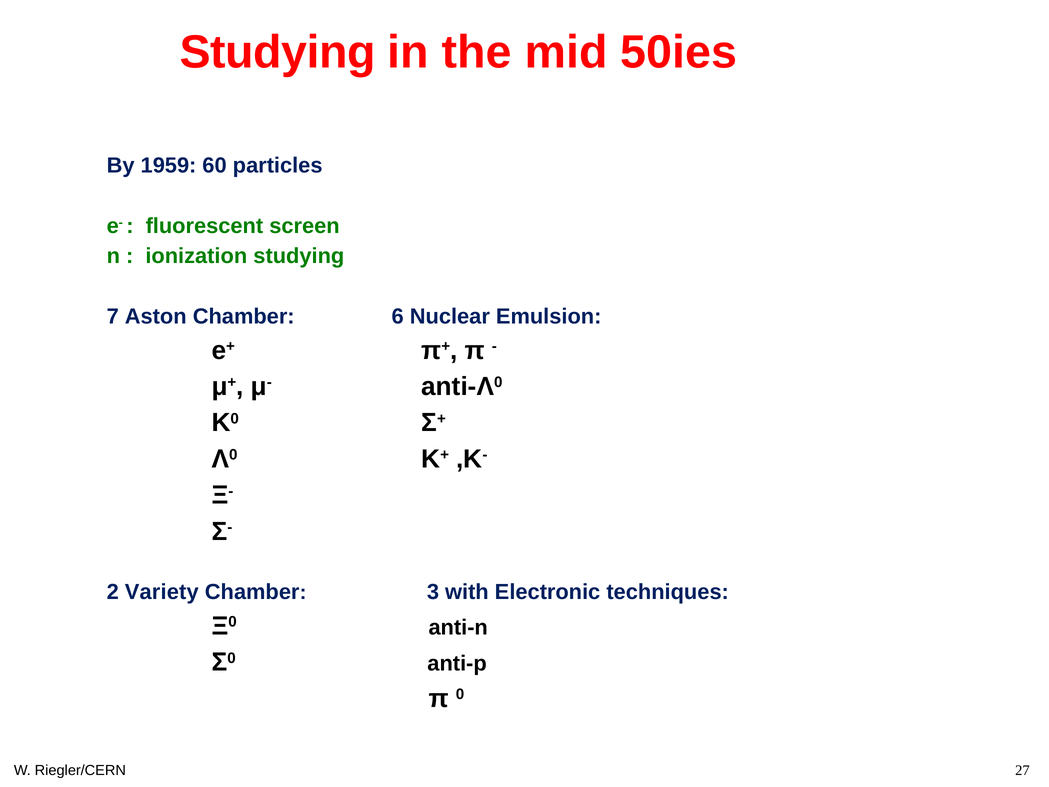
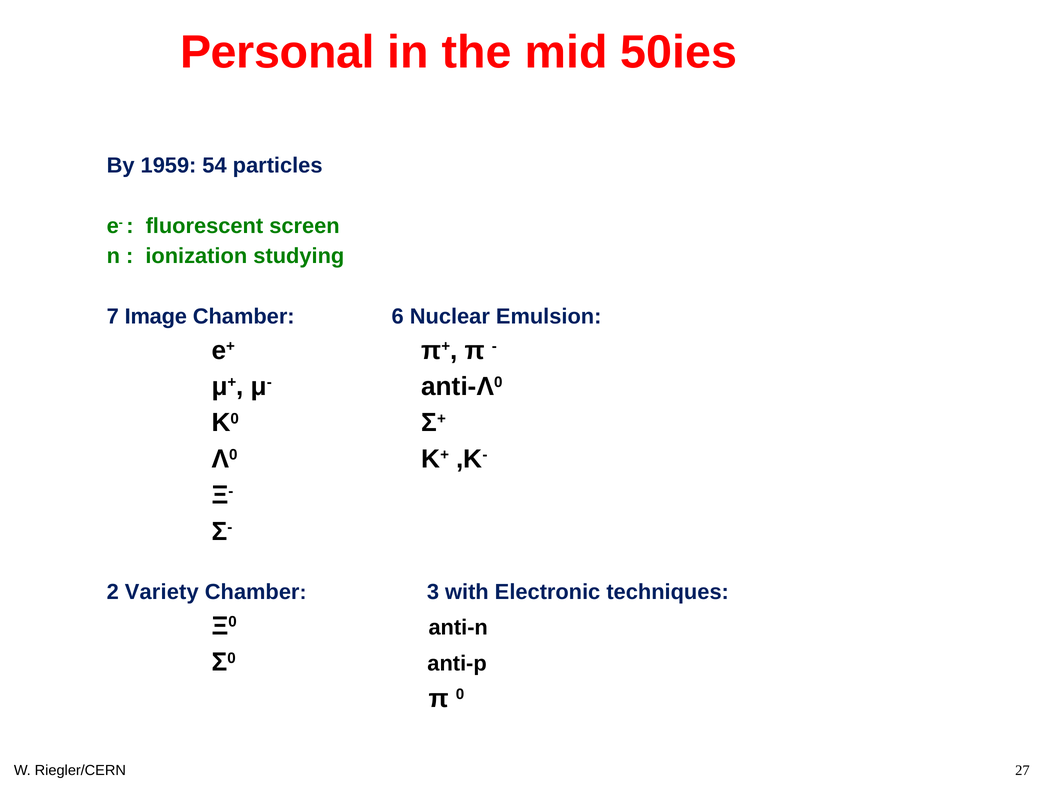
Studying at (277, 52): Studying -> Personal
60: 60 -> 54
Aston: Aston -> Image
